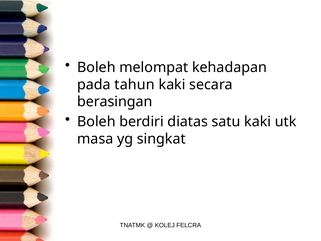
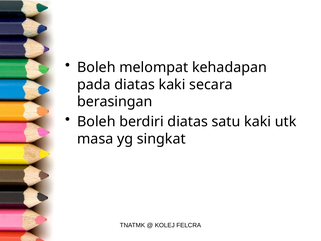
pada tahun: tahun -> diatas
